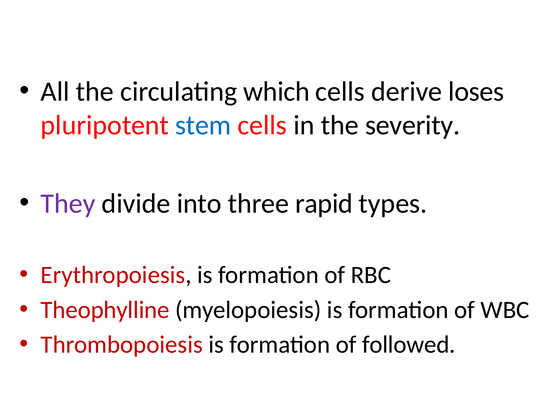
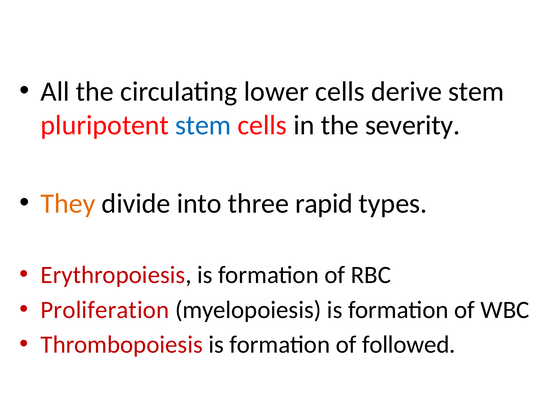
which: which -> lower
derive loses: loses -> stem
They colour: purple -> orange
Theophylline: Theophylline -> Proliferation
